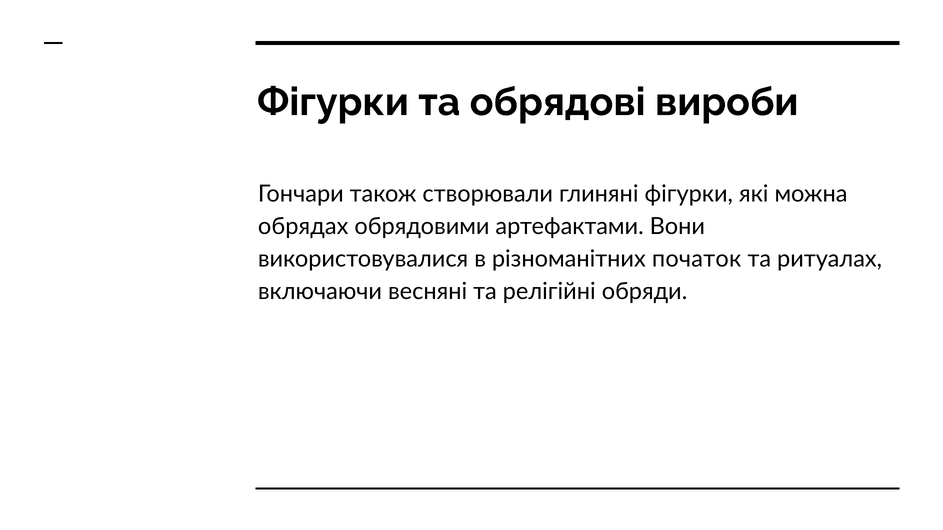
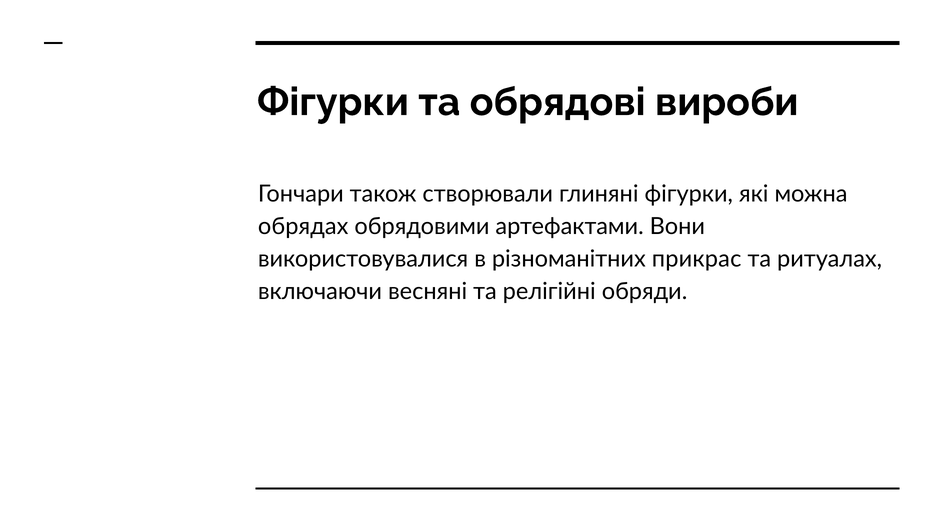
початок: початок -> прикрас
